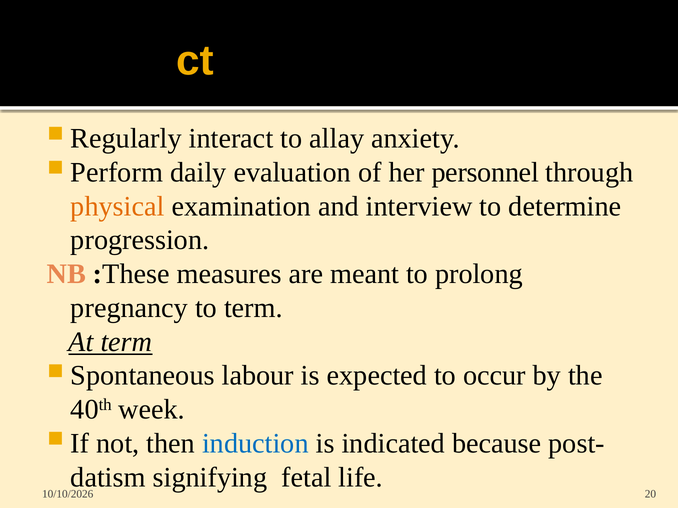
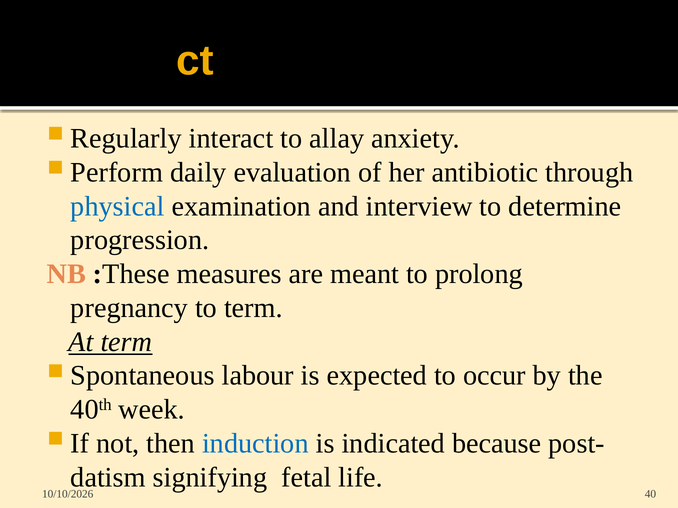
personnel: personnel -> antibiotic
physical colour: orange -> blue
20: 20 -> 40
